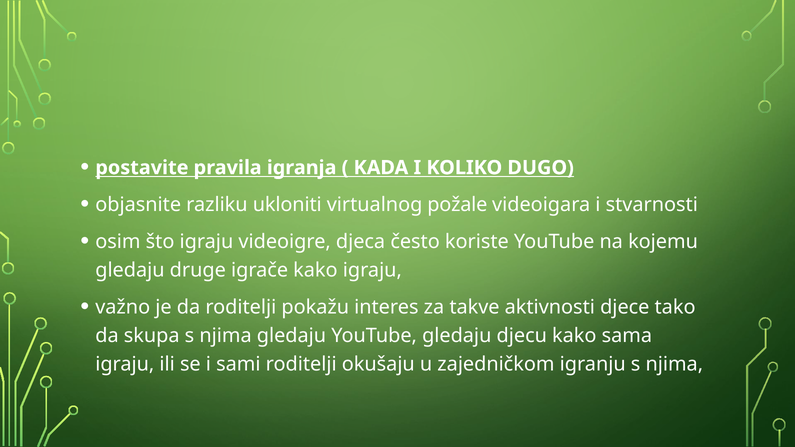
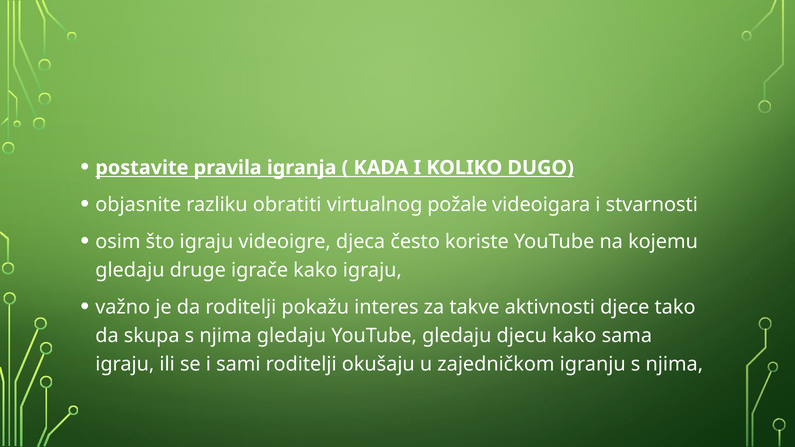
ukloniti: ukloniti -> obratiti
